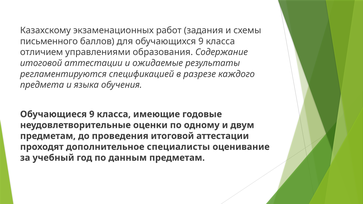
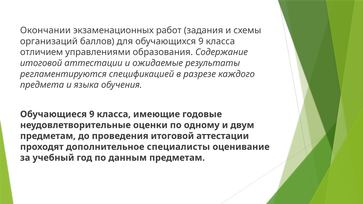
Казахскому: Казахскому -> Окончании
письменного: письменного -> организаций
